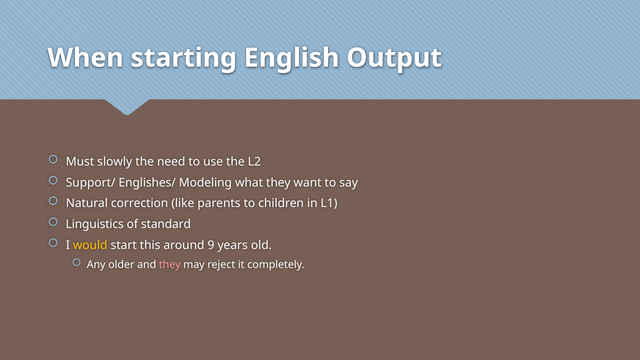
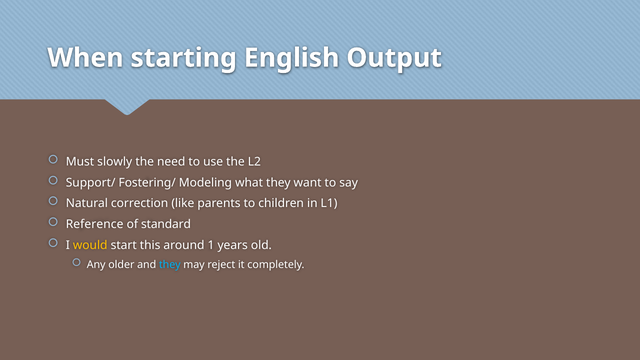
Englishes/: Englishes/ -> Fostering/
Linguistics: Linguistics -> Reference
9: 9 -> 1
they at (170, 265) colour: pink -> light blue
